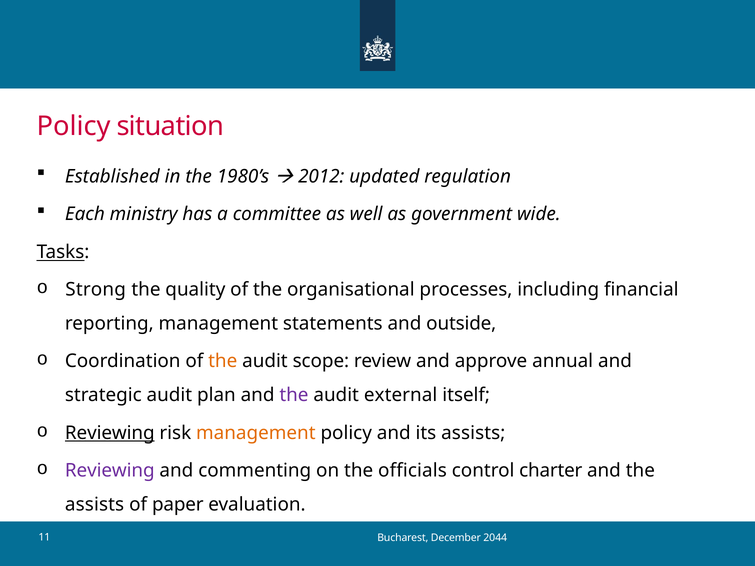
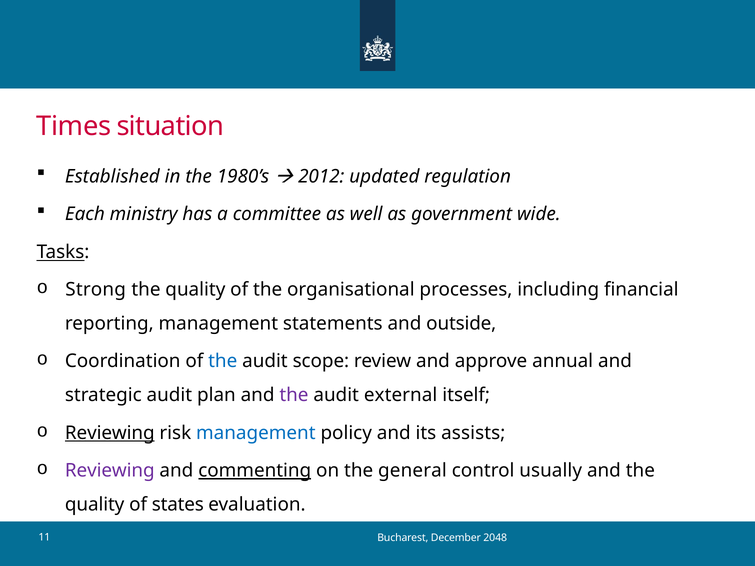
Policy at (74, 126): Policy -> Times
the at (223, 361) colour: orange -> blue
management at (256, 433) colour: orange -> blue
commenting underline: none -> present
officials: officials -> general
charter: charter -> usually
assists at (95, 505): assists -> quality
paper: paper -> states
2044: 2044 -> 2048
